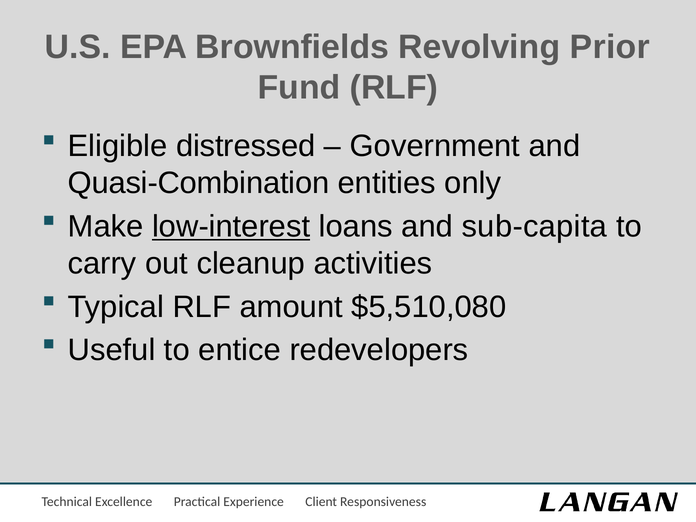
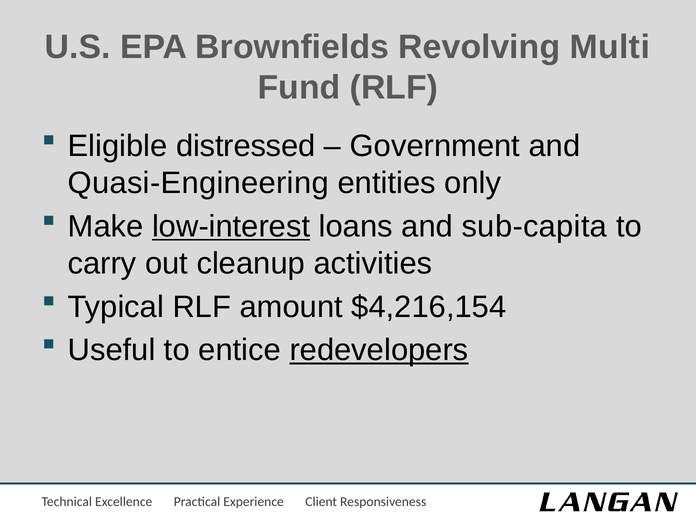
Prior: Prior -> Multi
Quasi-Combination: Quasi-Combination -> Quasi-Engineering
$5,510,080: $5,510,080 -> $4,216,154
redevelopers underline: none -> present
